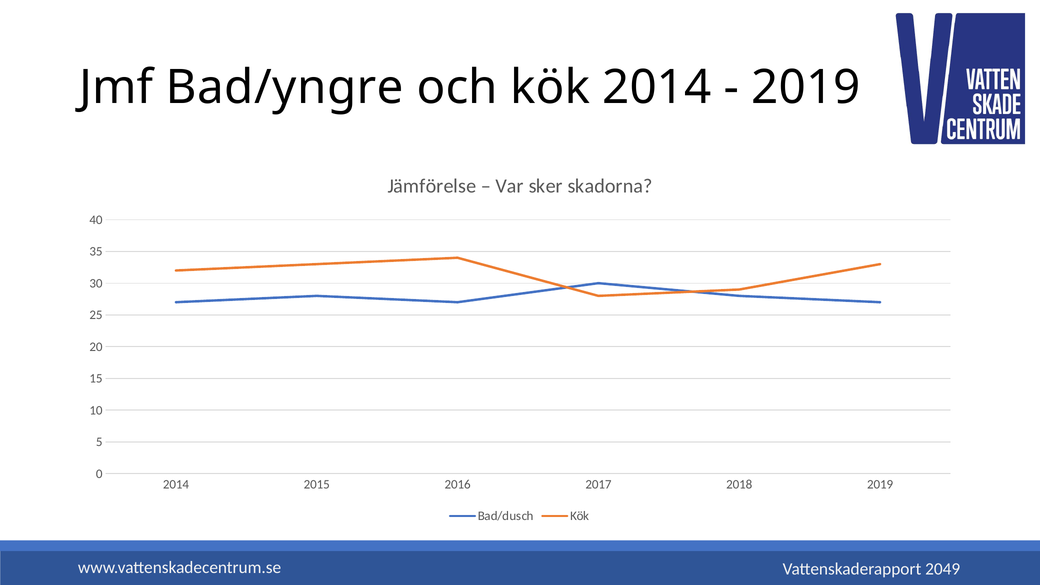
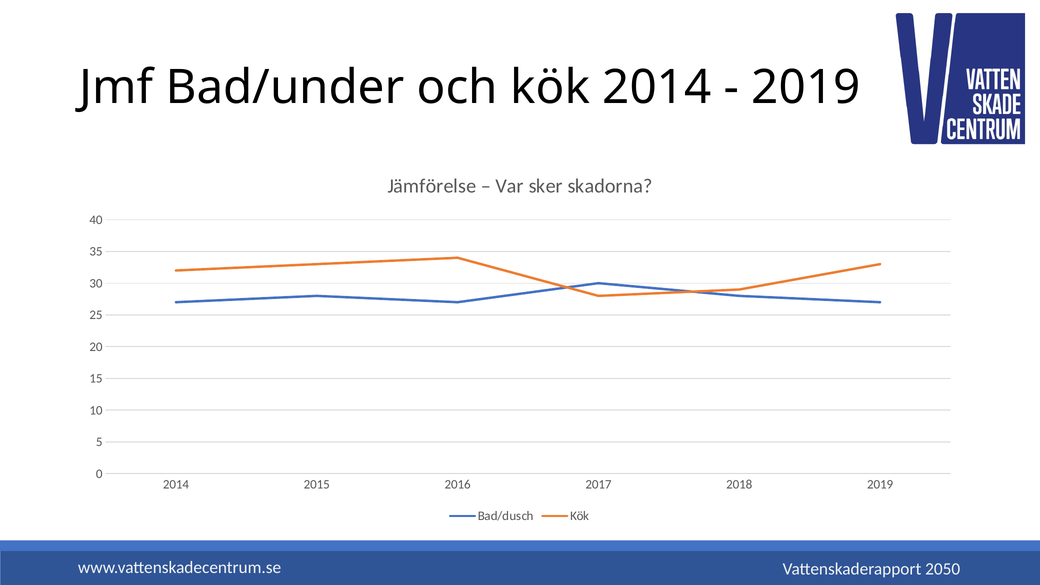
Bad/yngre: Bad/yngre -> Bad/under
2049: 2049 -> 2050
